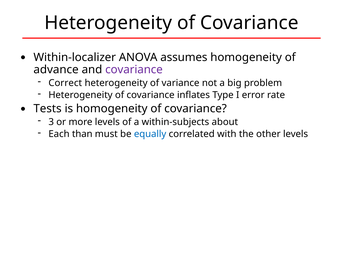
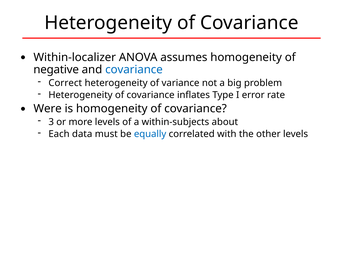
advance: advance -> negative
covariance at (134, 70) colour: purple -> blue
Tests: Tests -> Were
than: than -> data
